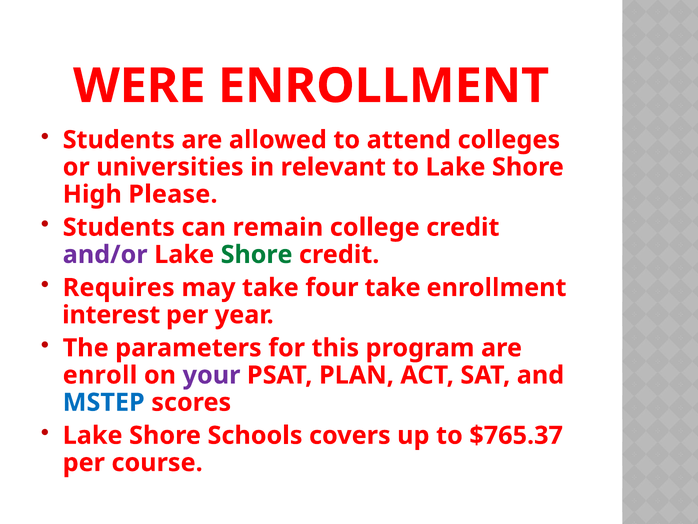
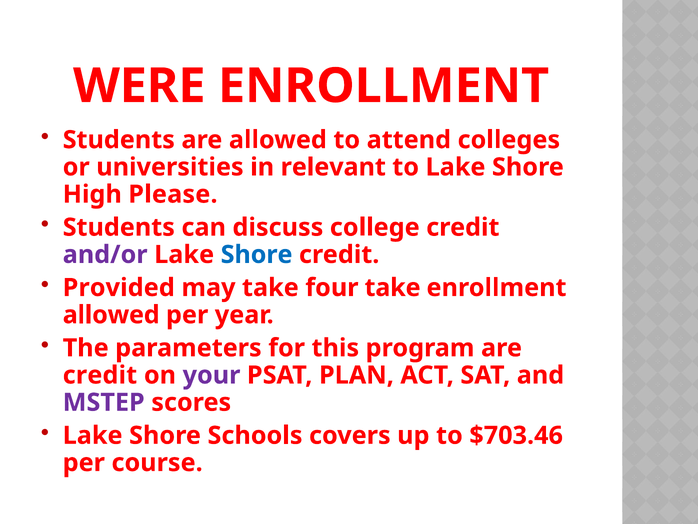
remain: remain -> discuss
Shore at (257, 254) colour: green -> blue
Requires: Requires -> Provided
interest at (111, 315): interest -> allowed
enroll at (100, 375): enroll -> credit
MSTEP colour: blue -> purple
$765.37: $765.37 -> $703.46
